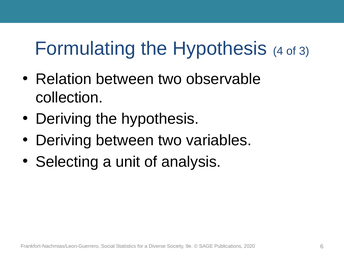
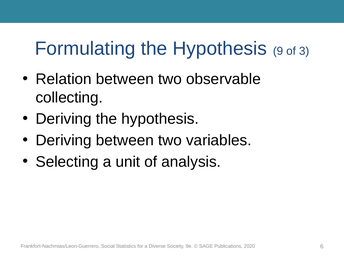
4: 4 -> 9
collection: collection -> collecting
